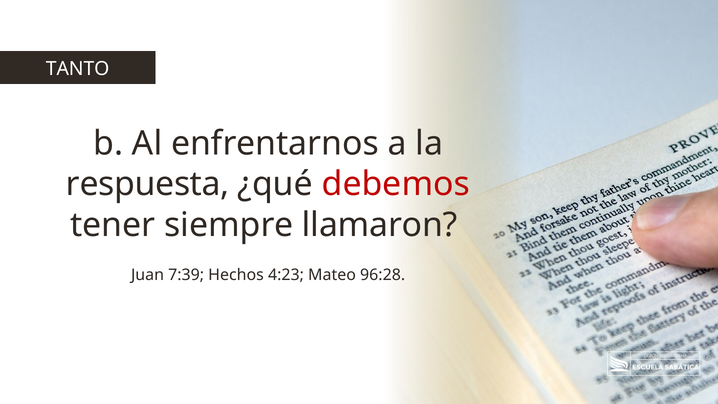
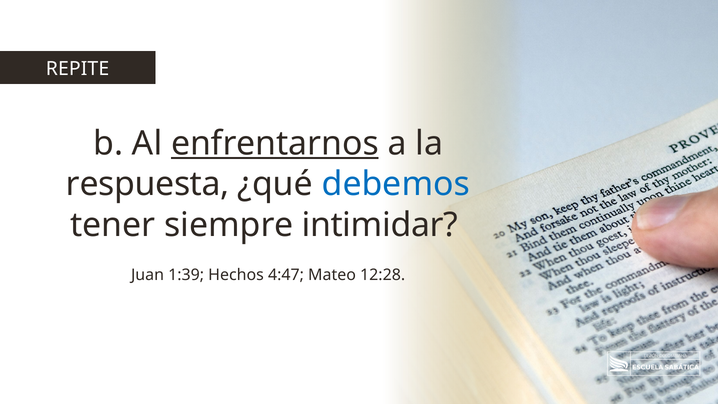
TANTO: TANTO -> REPITE
enfrentarnos underline: none -> present
debemos colour: red -> blue
llamaron: llamaron -> intimidar
7:39: 7:39 -> 1:39
4:23: 4:23 -> 4:47
96:28: 96:28 -> 12:28
